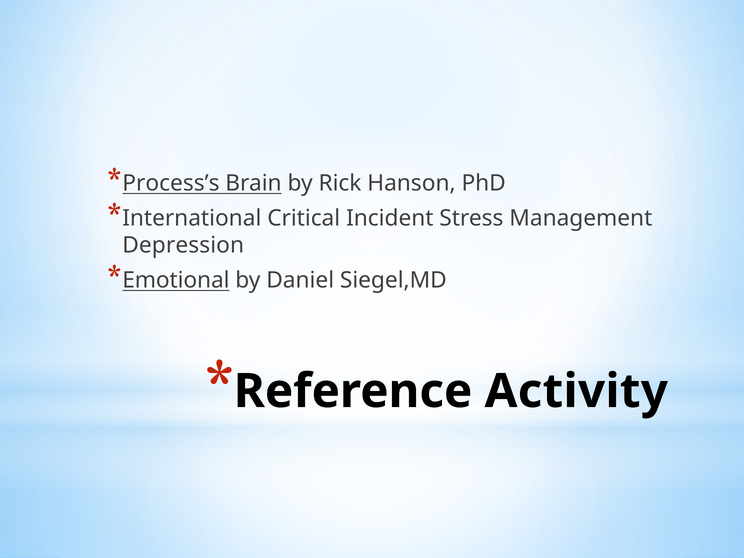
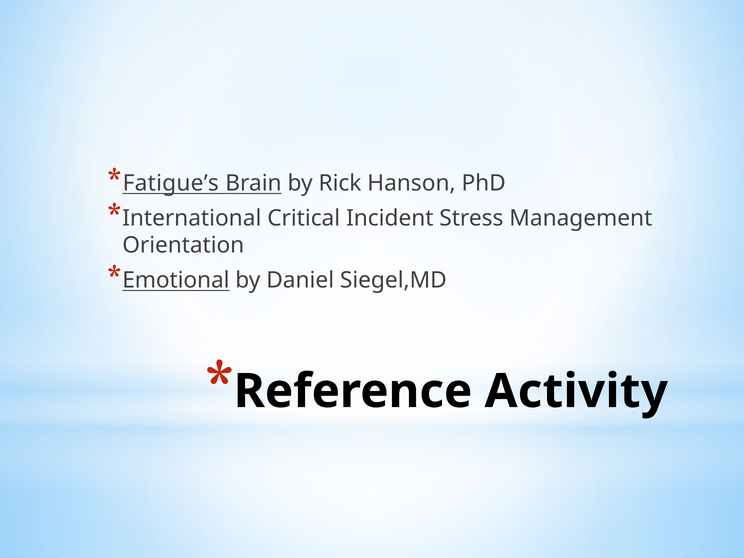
Process’s: Process’s -> Fatigue’s
Depression: Depression -> Orientation
